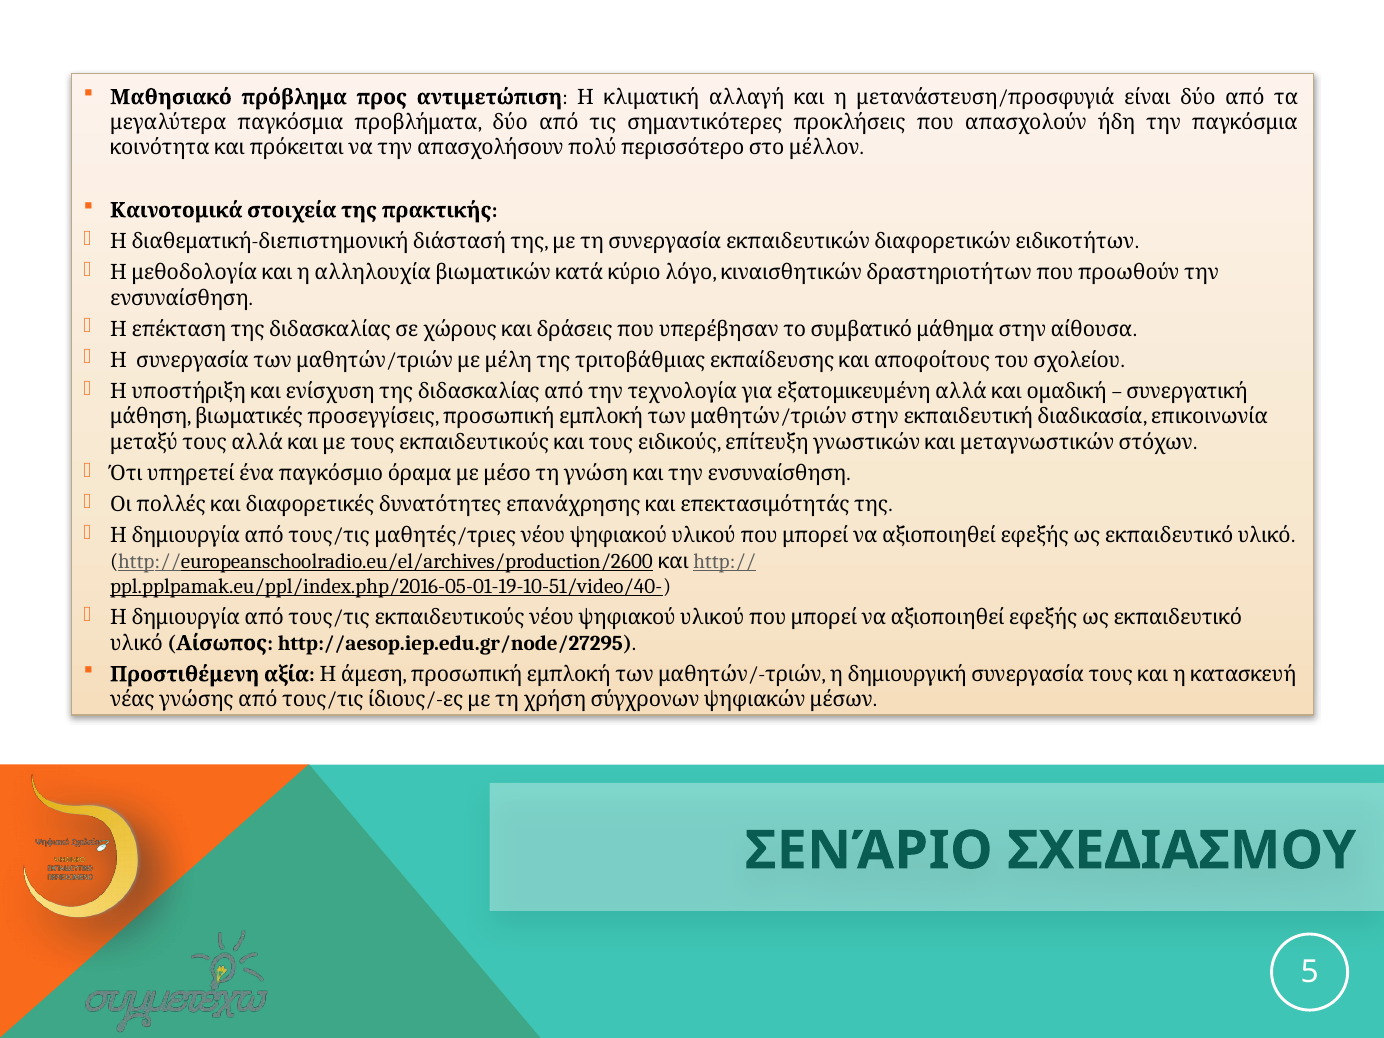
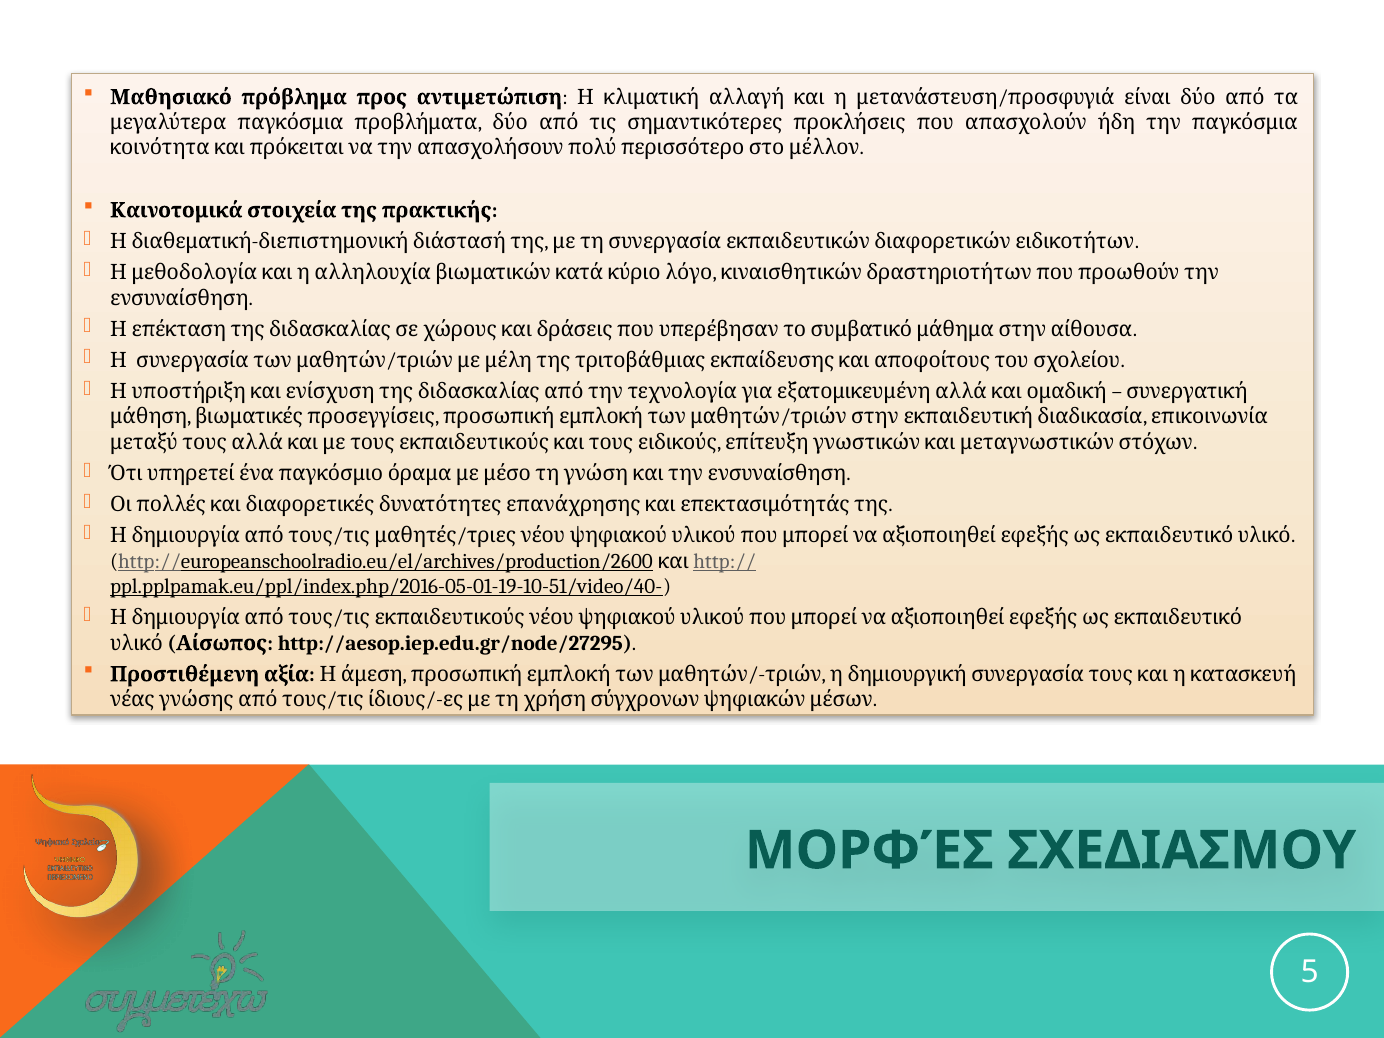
ΣΕΝΆΡΙΟ: ΣΕΝΆΡΙΟ -> ΜΟΡΦΈΣ
